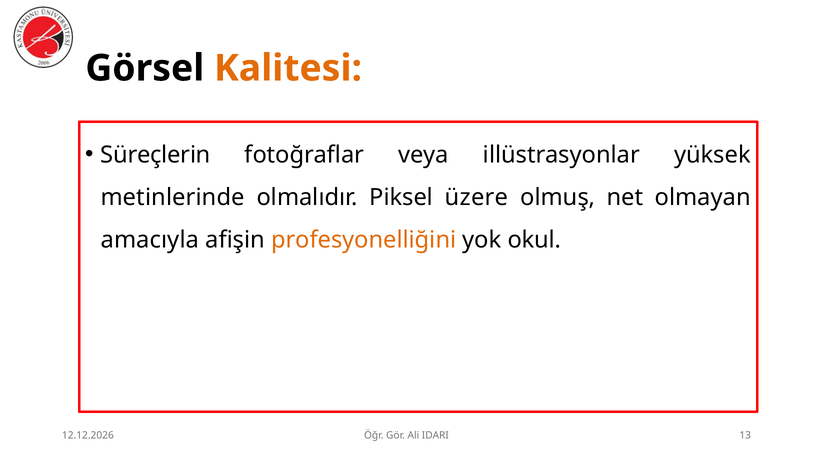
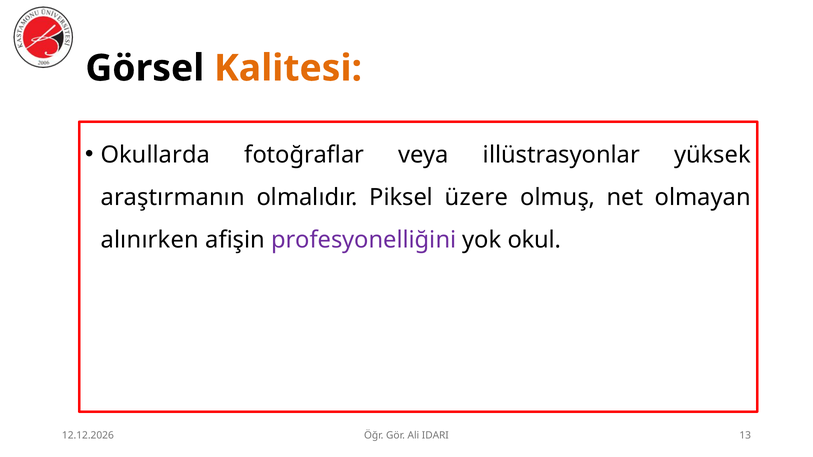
Süreçlerin: Süreçlerin -> Okullarda
metinlerinde: metinlerinde -> araştırmanın
amacıyla: amacıyla -> alınırken
profesyonelliğini colour: orange -> purple
